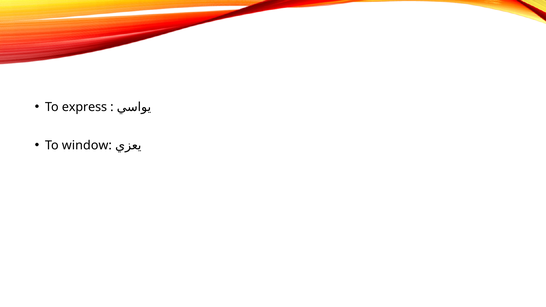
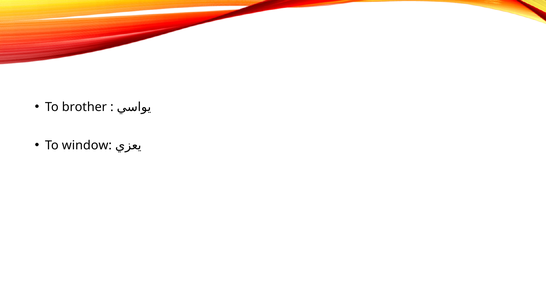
express: express -> brother
